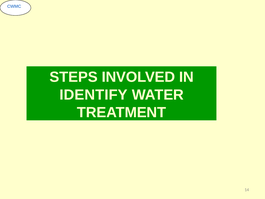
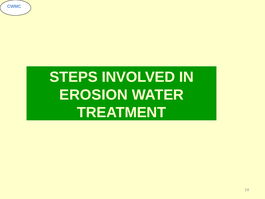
IDENTIFY: IDENTIFY -> EROSION
